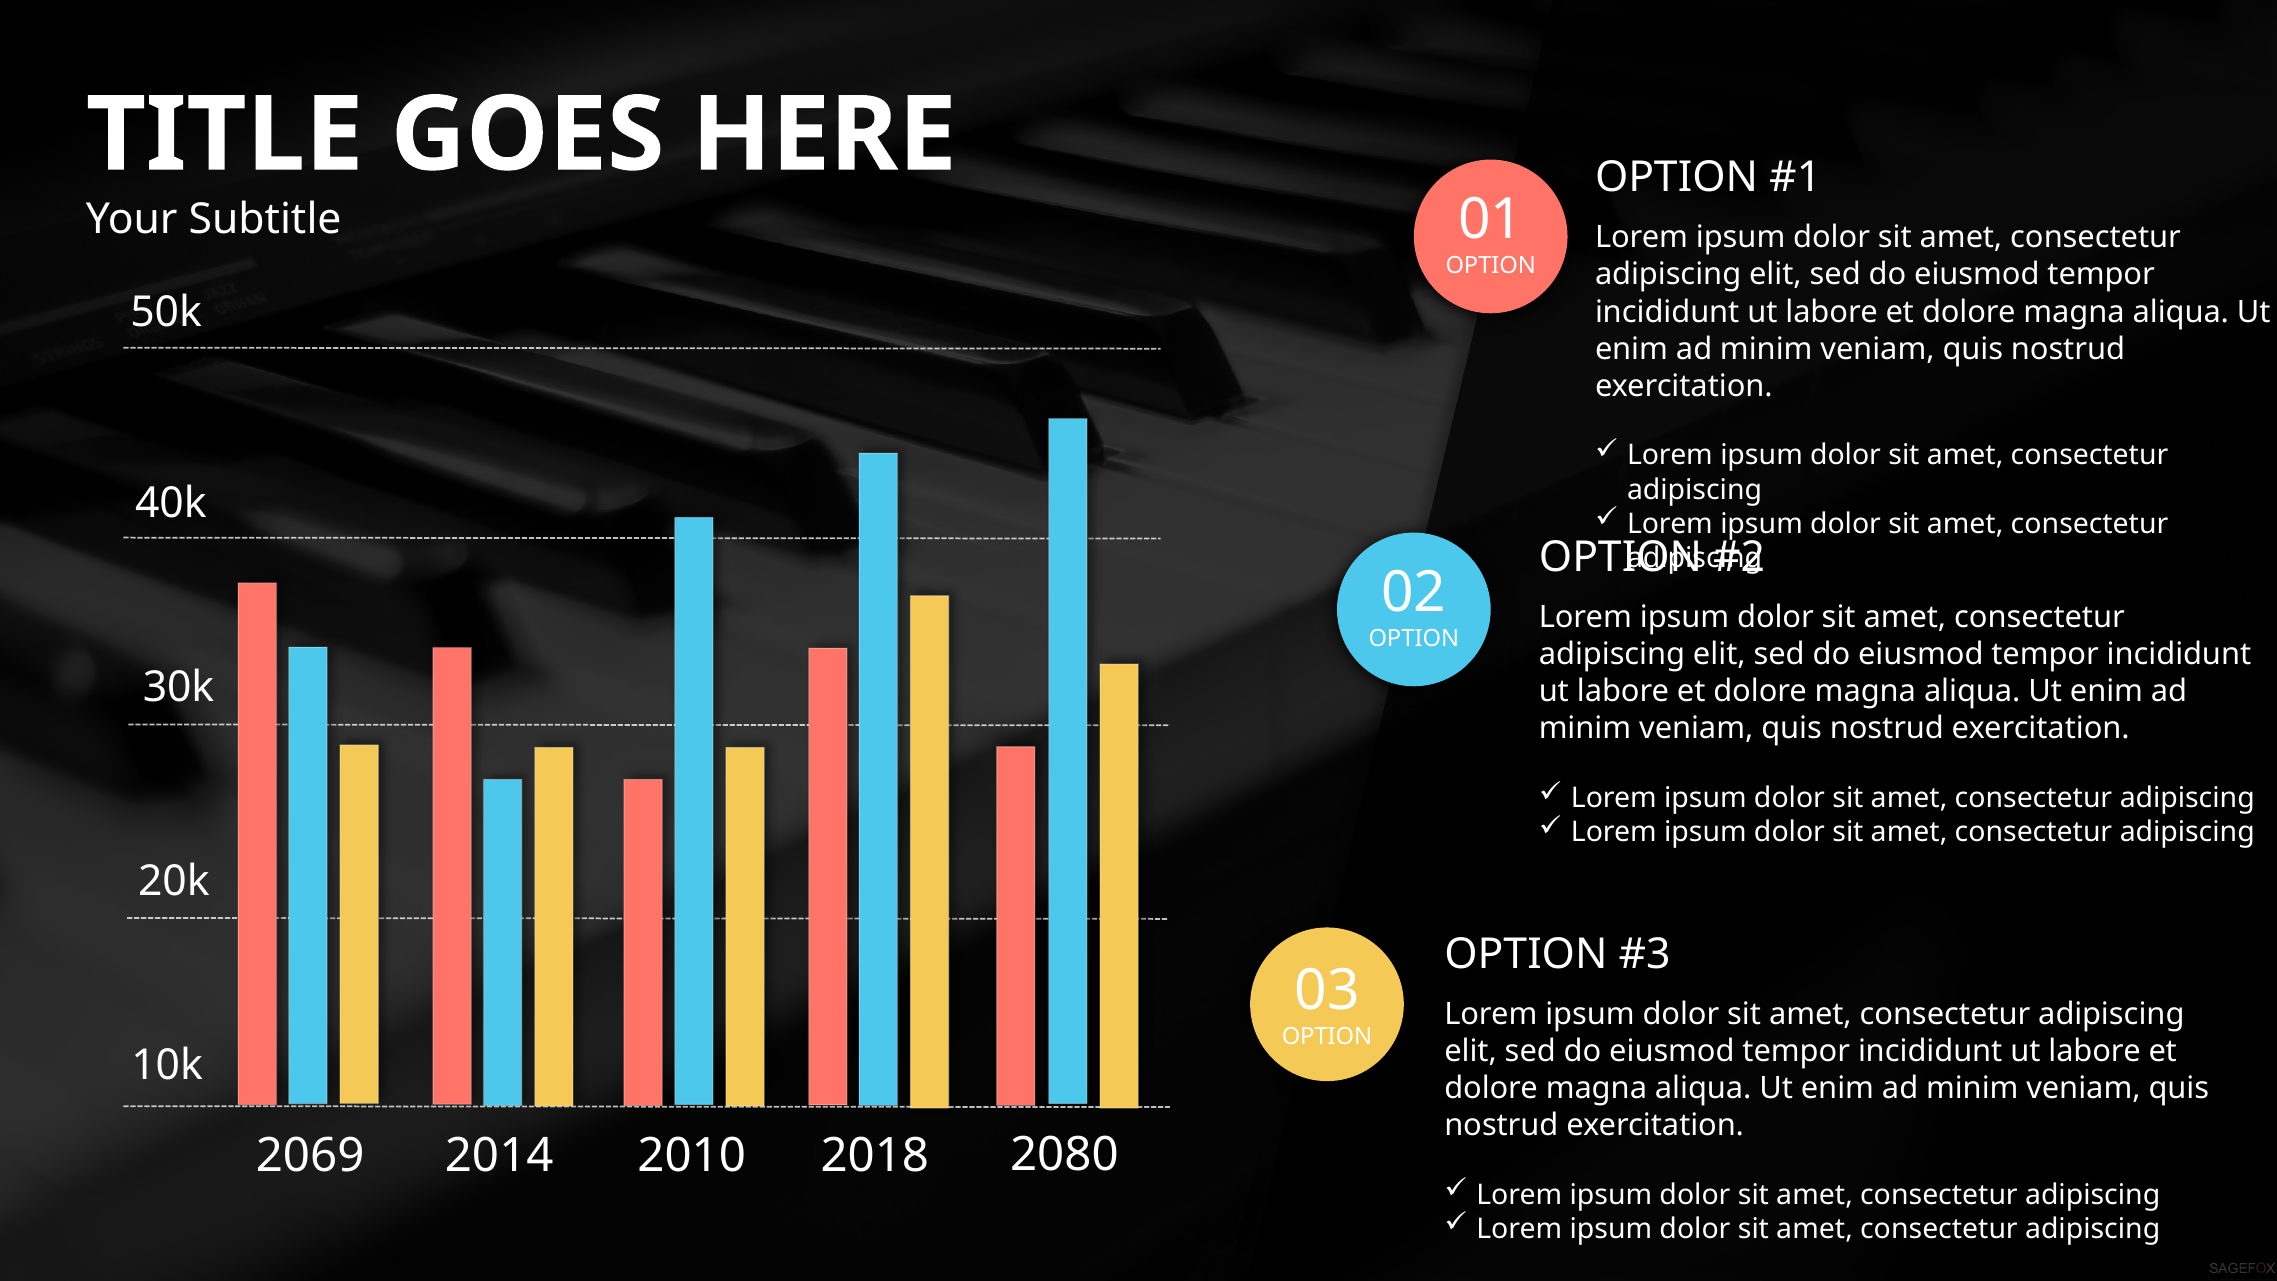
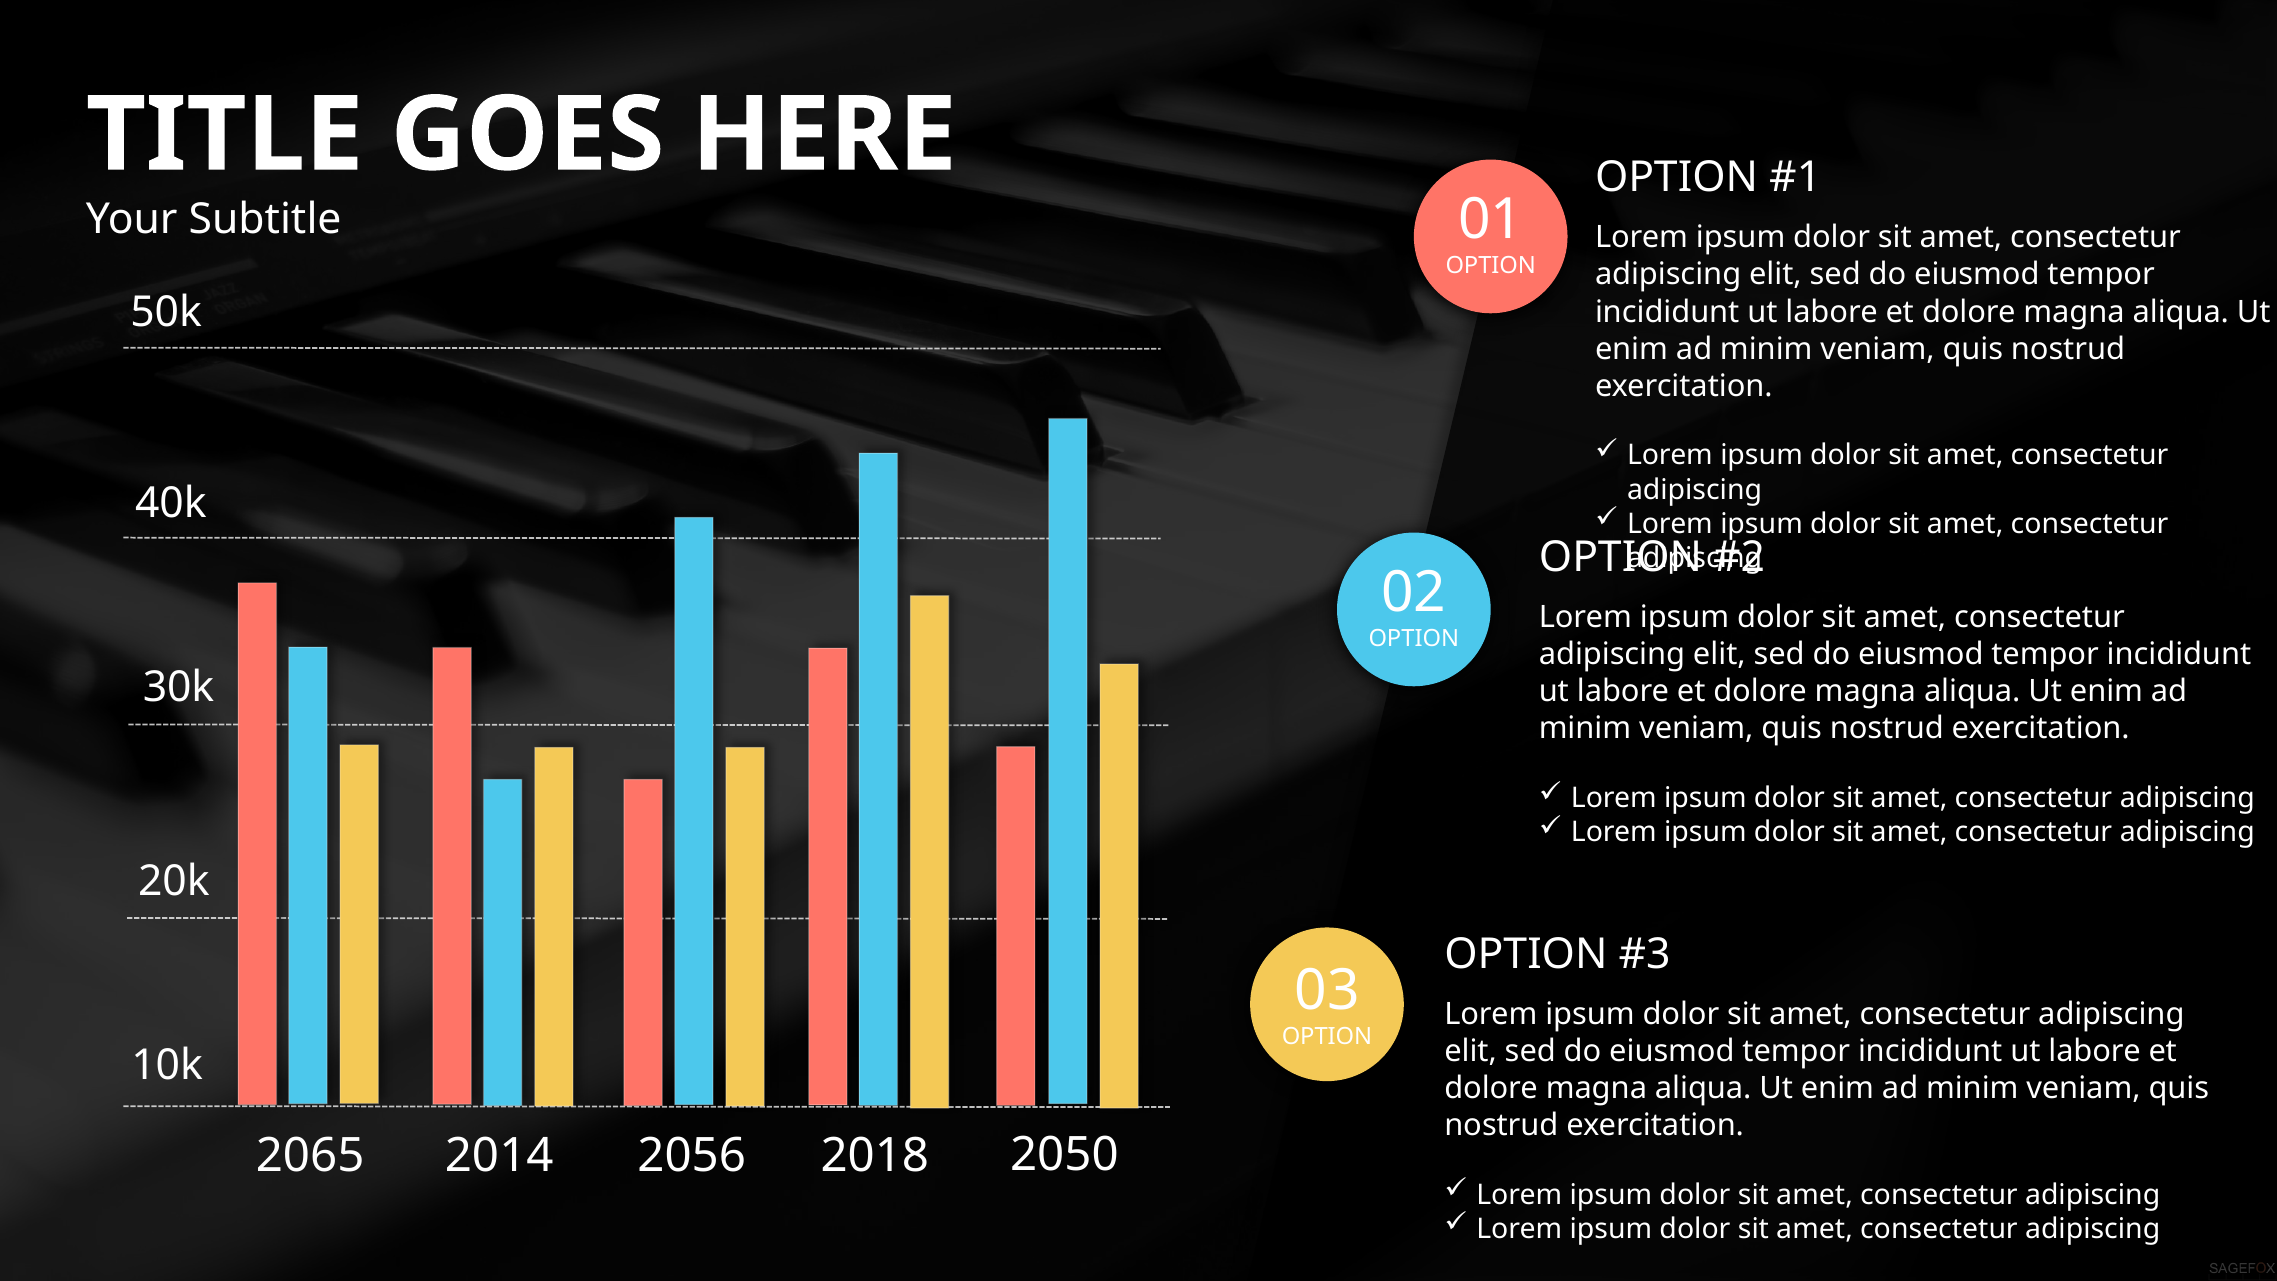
2069: 2069 -> 2065
2010: 2010 -> 2056
2080: 2080 -> 2050
